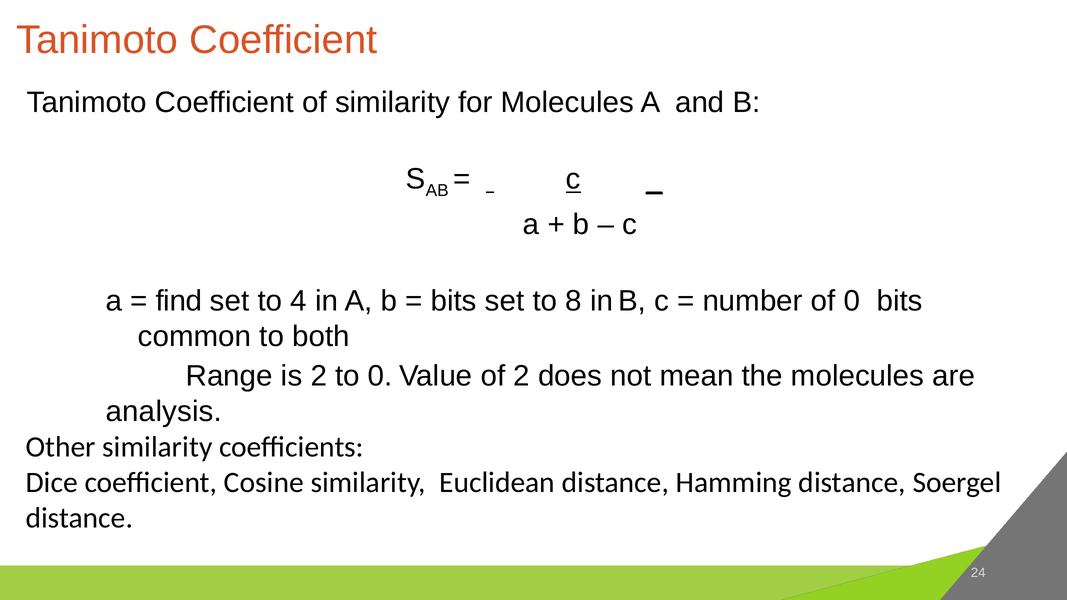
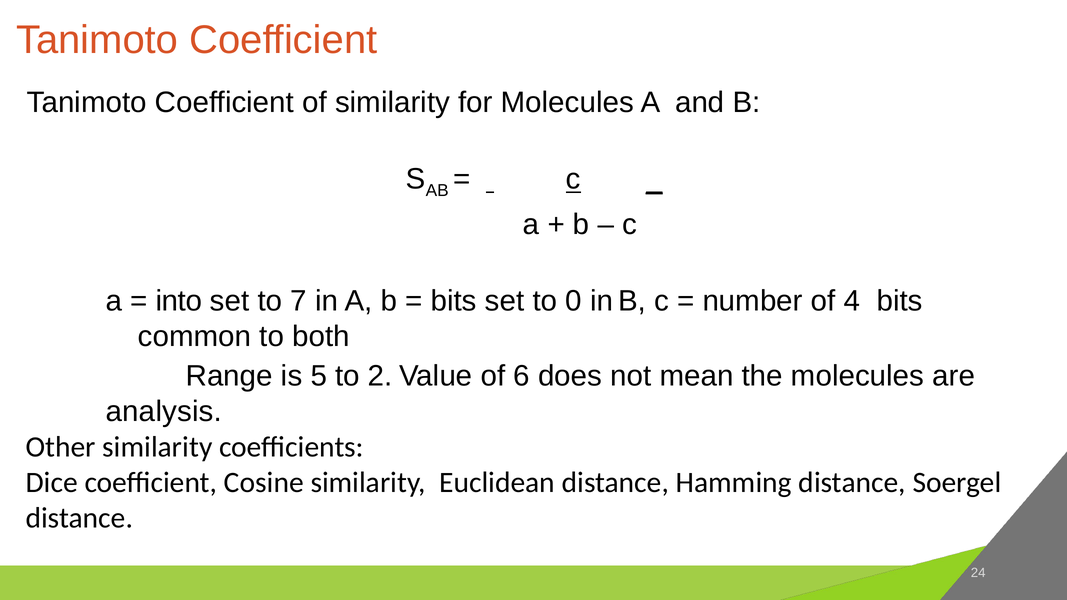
find: find -> into
4: 4 -> 7
8: 8 -> 0
of 0: 0 -> 4
is 2: 2 -> 5
to 0: 0 -> 2
of 2: 2 -> 6
